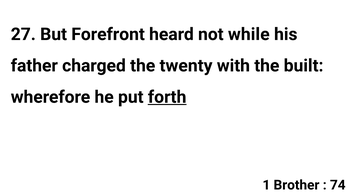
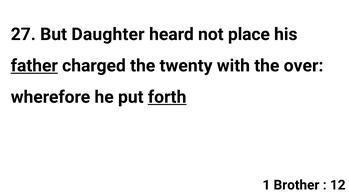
Forefront: Forefront -> Daughter
while: while -> place
father underline: none -> present
built: built -> over
74: 74 -> 12
